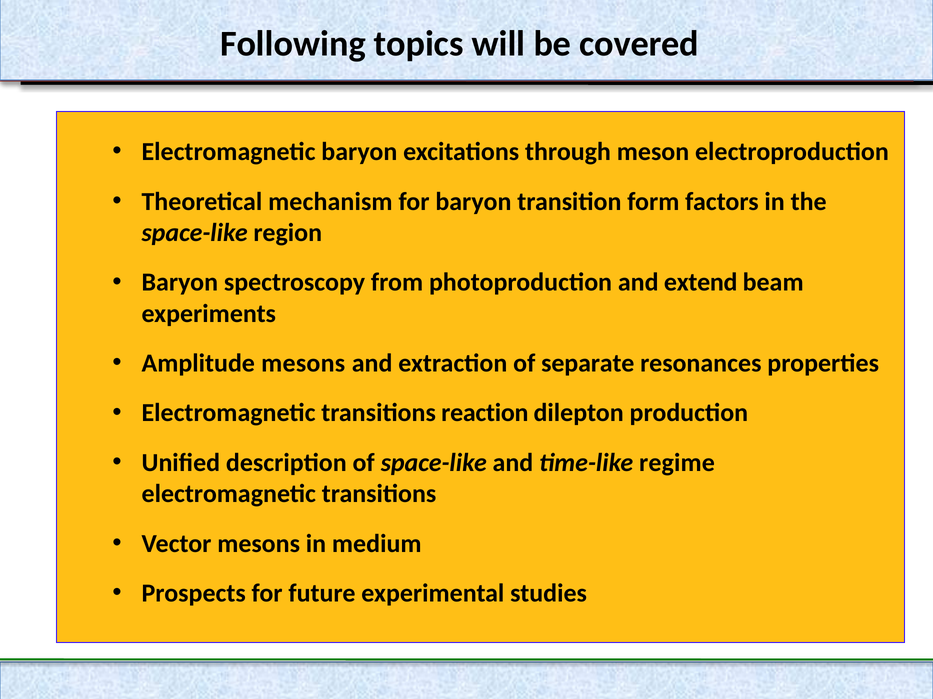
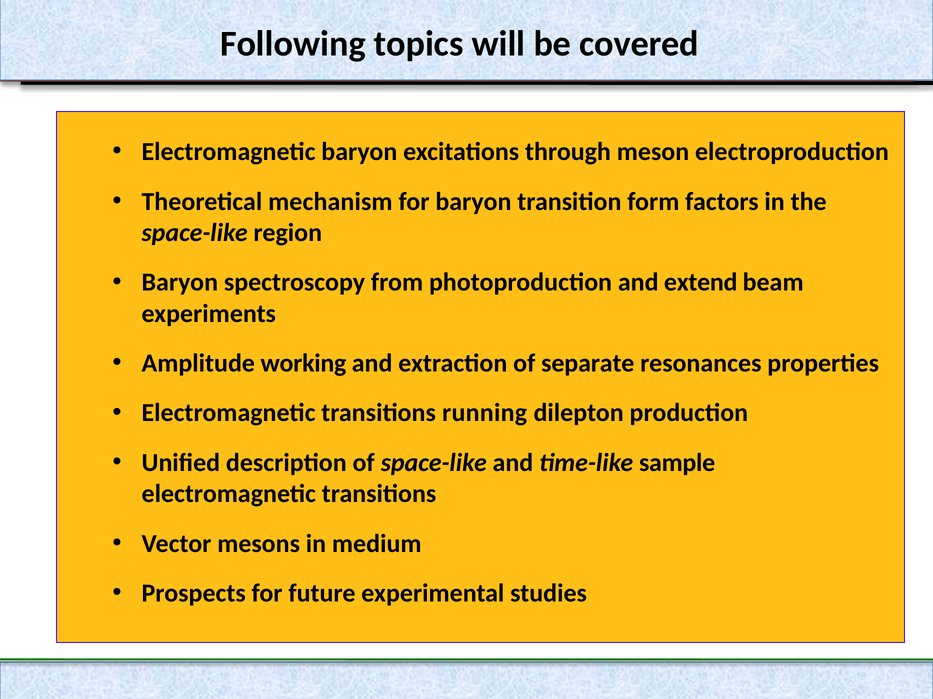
Amplitude mesons: mesons -> working
reaction: reaction -> running
regime: regime -> sample
